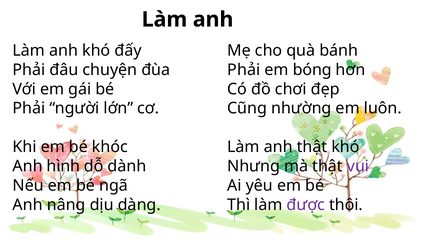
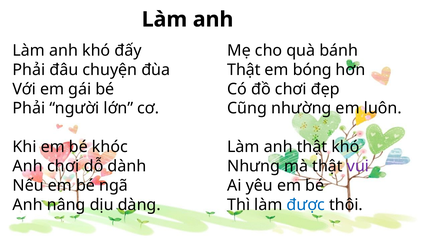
Phải at (244, 70): Phải -> Thật
Anh hình: hình -> chơi
được colour: purple -> blue
